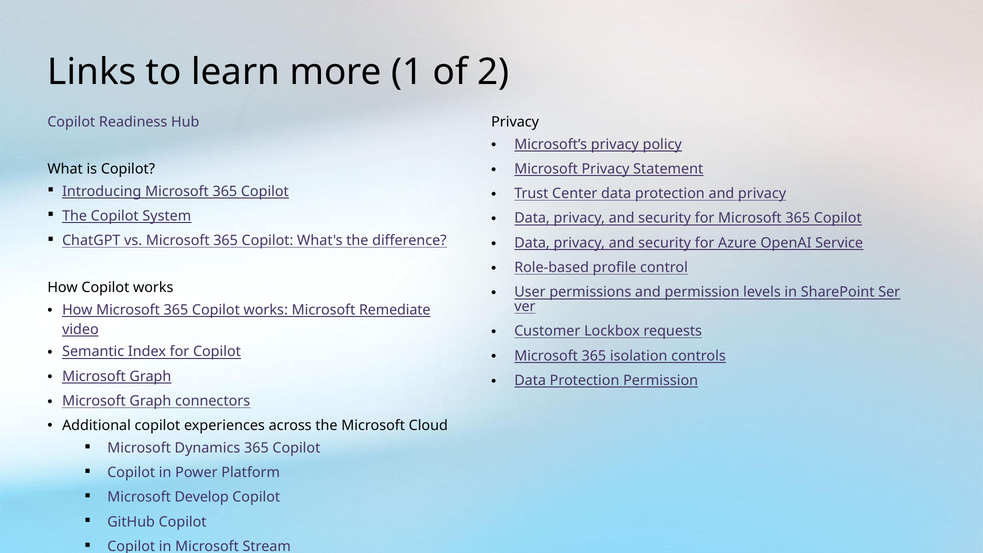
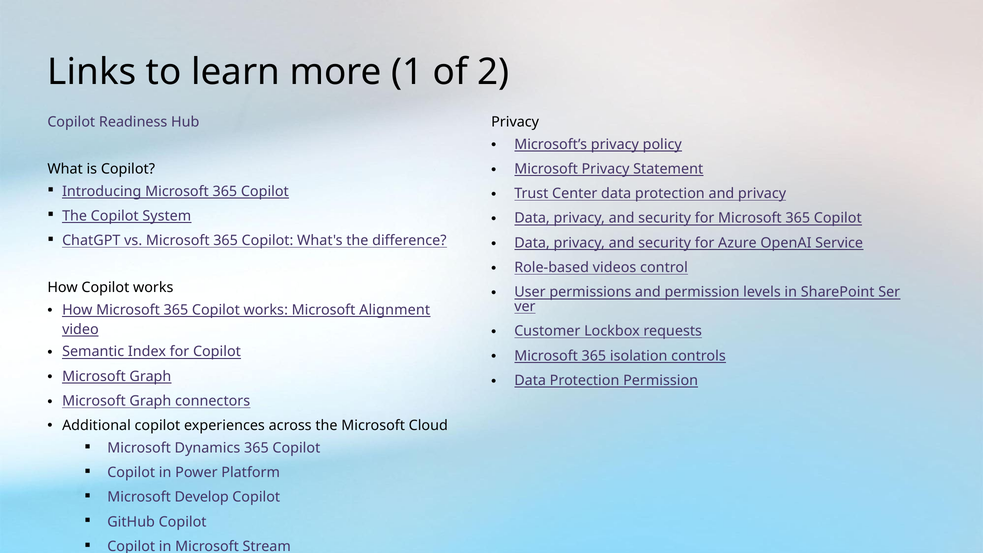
profile: profile -> videos
Remediate: Remediate -> Alignment
